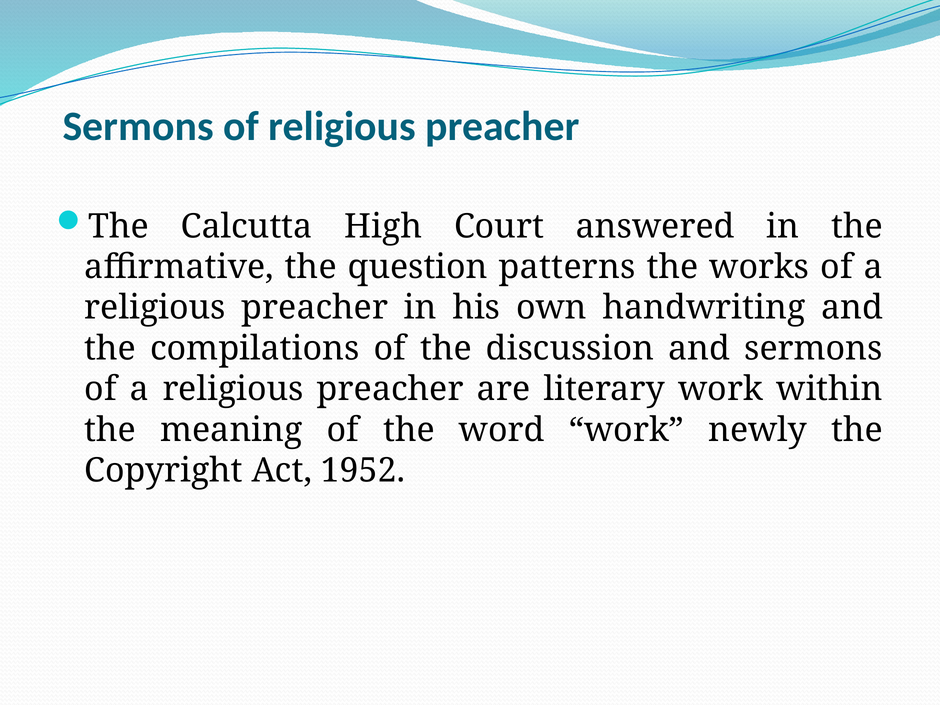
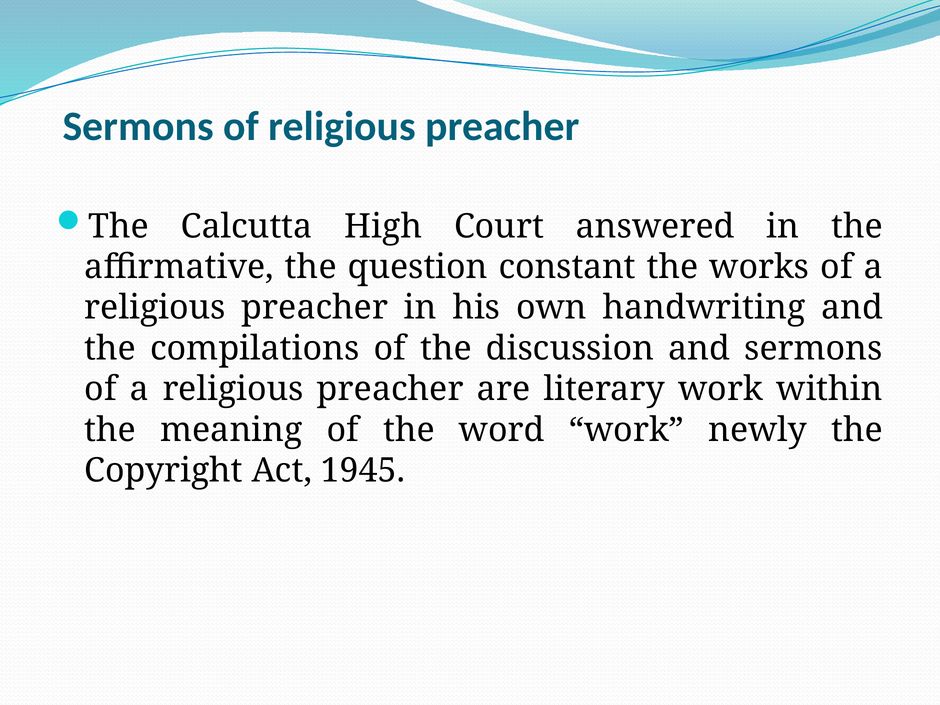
patterns: patterns -> constant
1952: 1952 -> 1945
